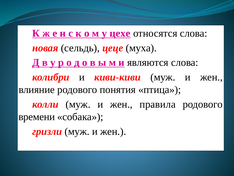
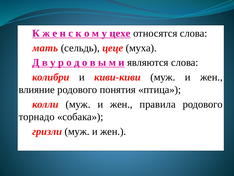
новая: новая -> мать
времени: времени -> торнадо
